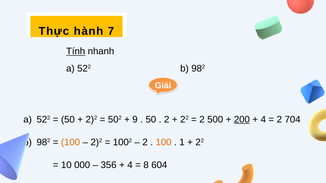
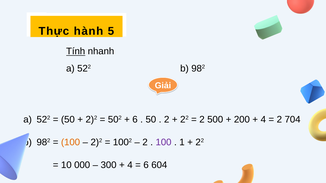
7: 7 -> 5
9 at (135, 120): 9 -> 6
200 underline: present -> none
100 at (164, 142) colour: orange -> purple
356: 356 -> 300
8 at (146, 165): 8 -> 6
